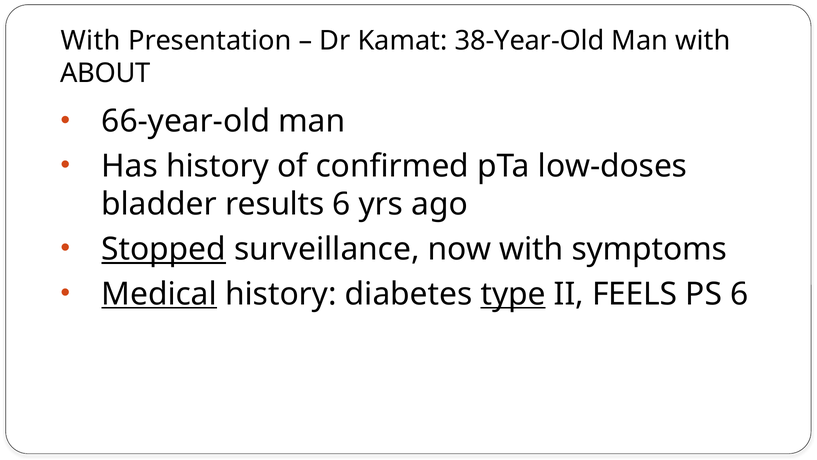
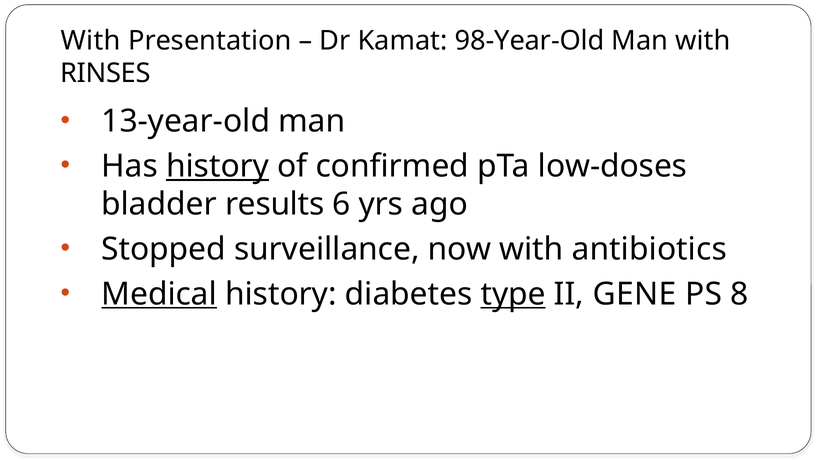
38-Year-Old: 38-Year-Old -> 98-Year-Old
ABOUT: ABOUT -> RINSES
66-year-old: 66-year-old -> 13-year-old
history at (218, 166) underline: none -> present
Stopped underline: present -> none
symptoms: symptoms -> antibiotics
FEELS: FEELS -> GENE
PS 6: 6 -> 8
